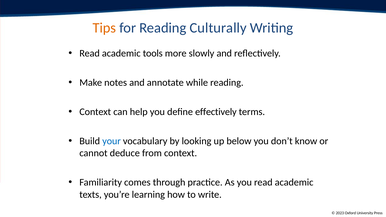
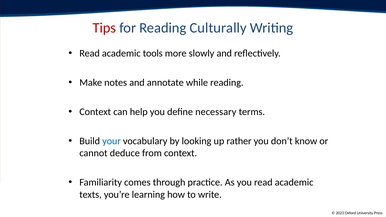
Tips colour: orange -> red
effectively: effectively -> necessary
below: below -> rather
